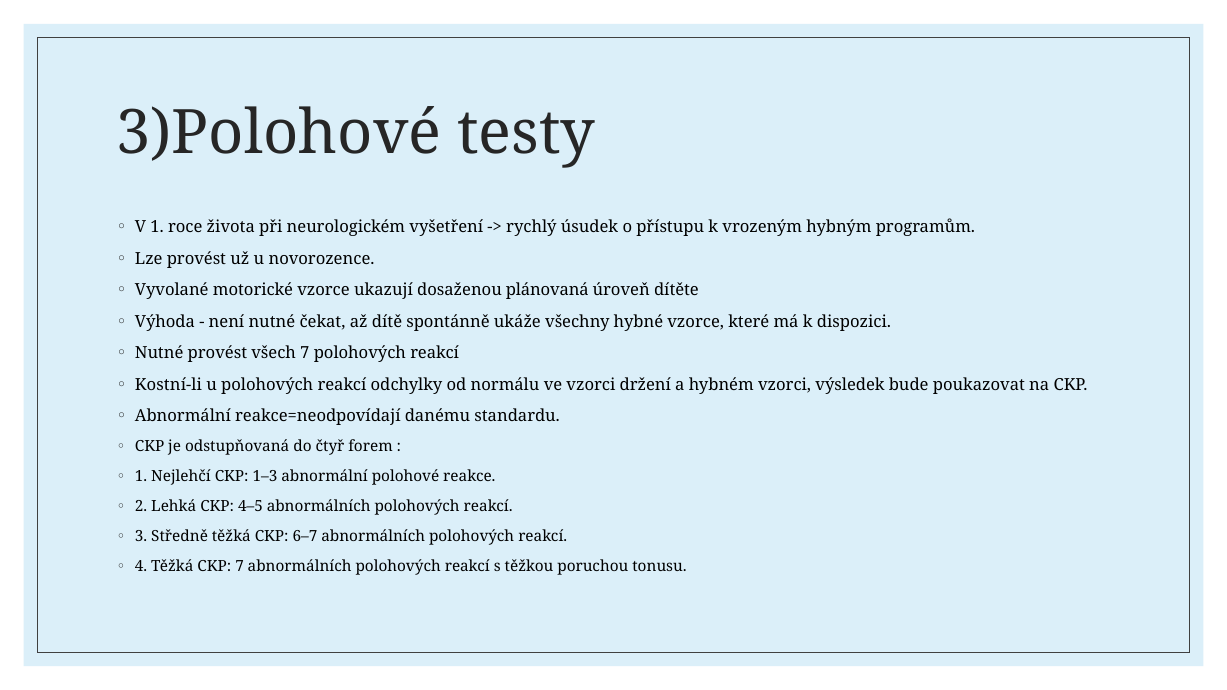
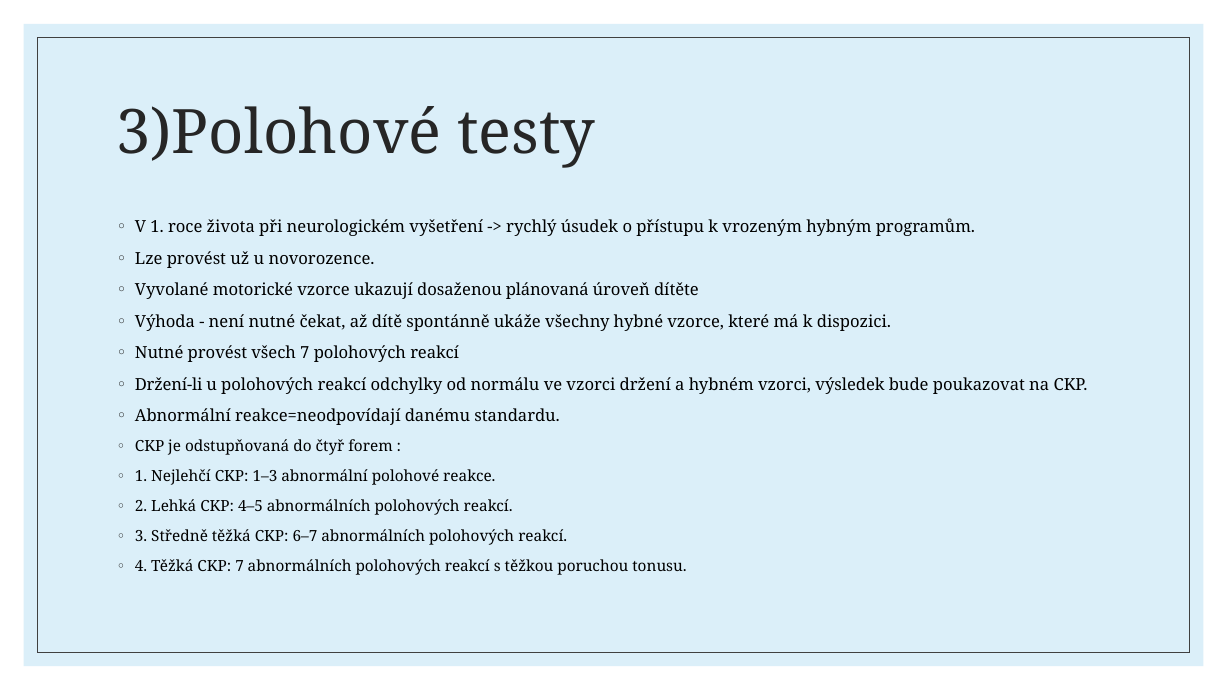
Kostní-li: Kostní-li -> Držení-li
